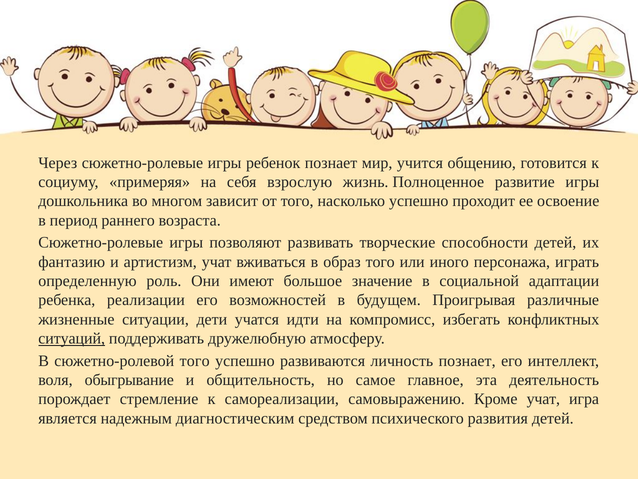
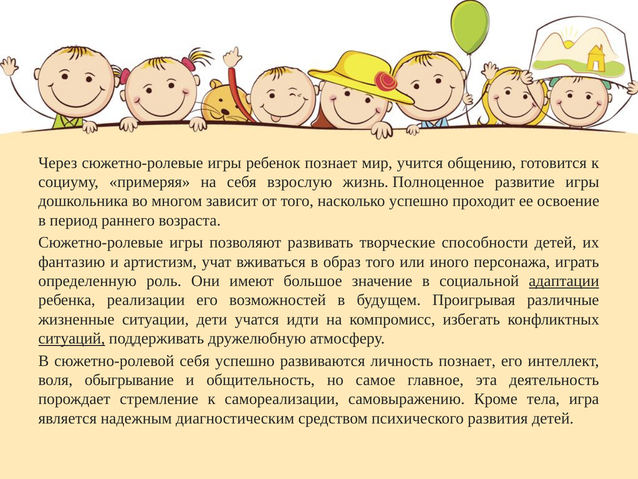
адаптации underline: none -> present
сюжетно-ролевой того: того -> себя
Кроме учат: учат -> тела
